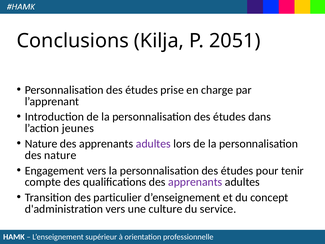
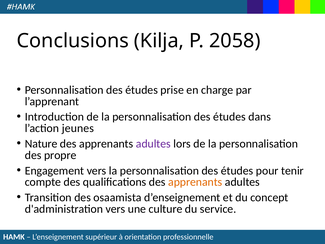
2051: 2051 -> 2058
des nature: nature -> propre
apprenants at (195, 182) colour: purple -> orange
particulier: particulier -> osaamista
